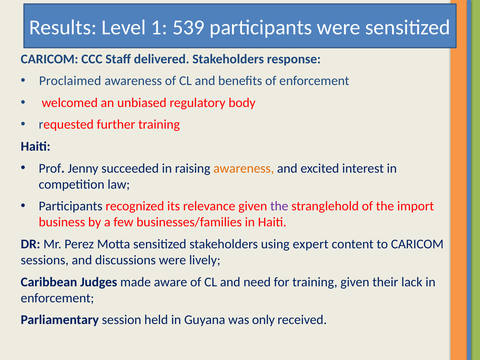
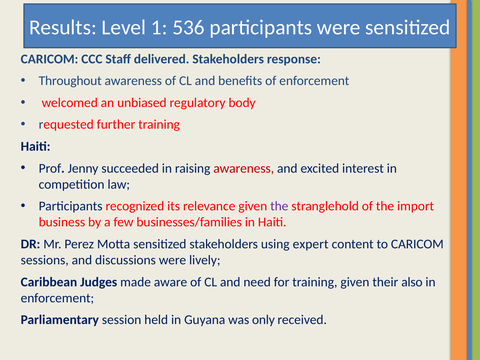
539: 539 -> 536
Proclaimed: Proclaimed -> Throughout
awareness at (244, 168) colour: orange -> red
lack: lack -> also
